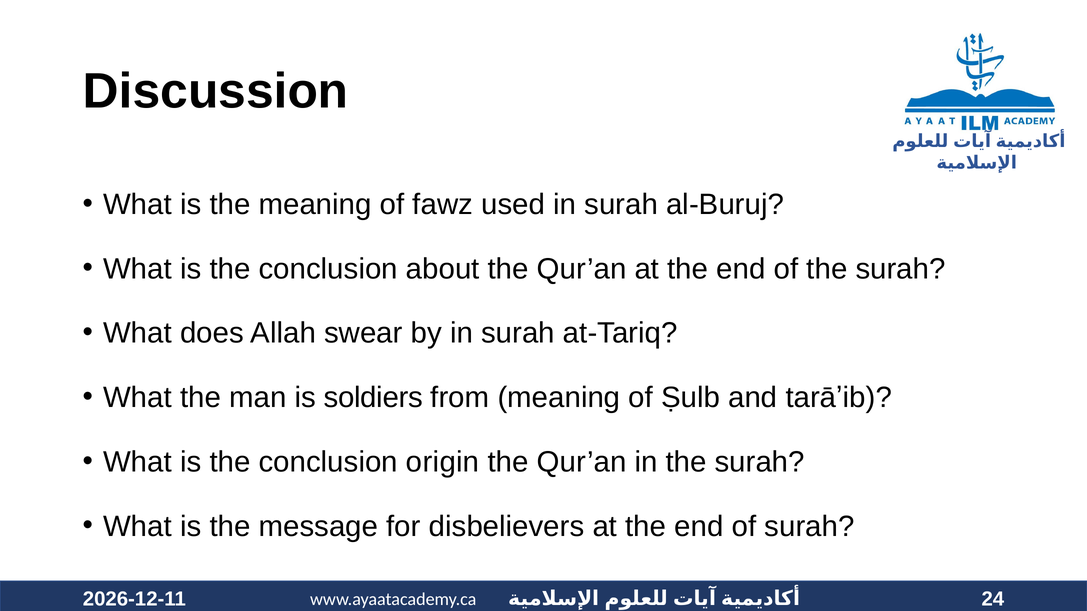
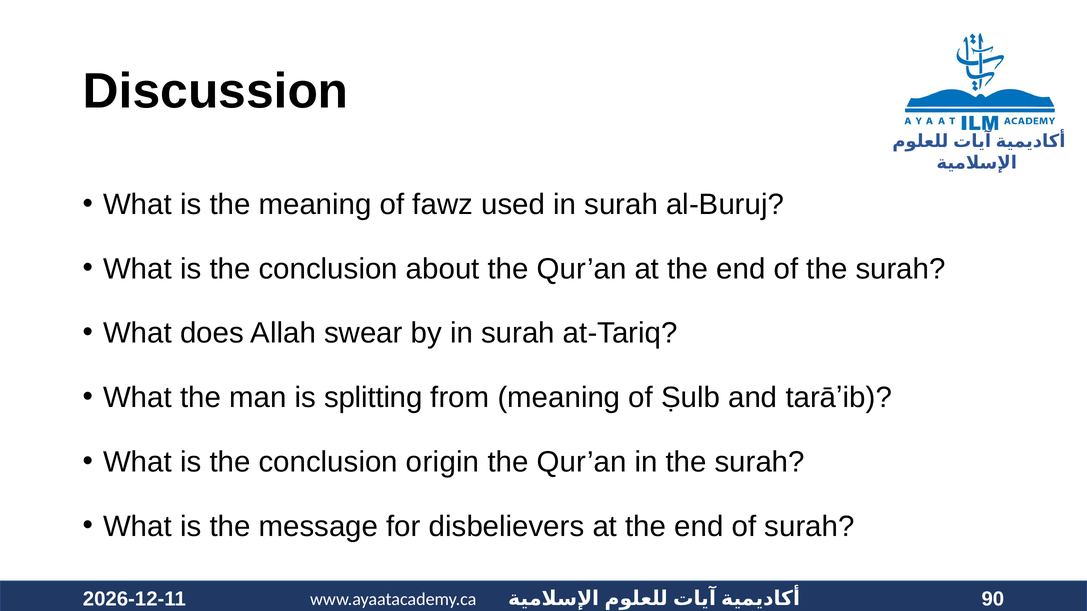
soldiers: soldiers -> splitting
24: 24 -> 90
